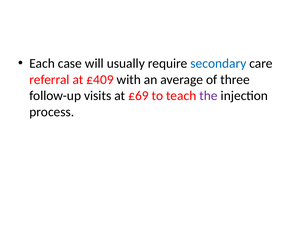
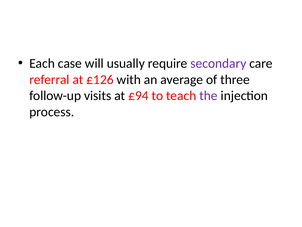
secondary colour: blue -> purple
£409: £409 -> £126
£69: £69 -> £94
